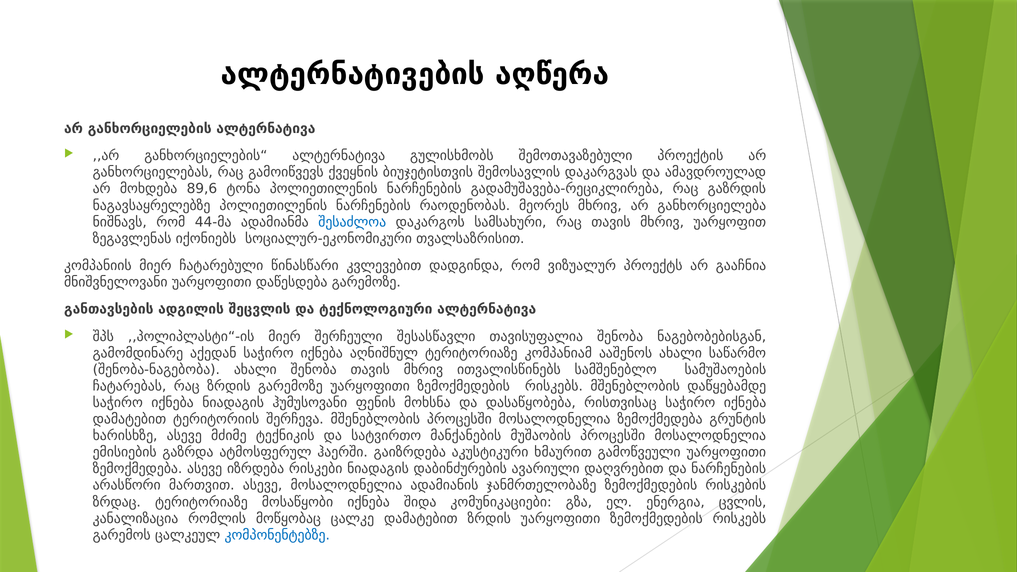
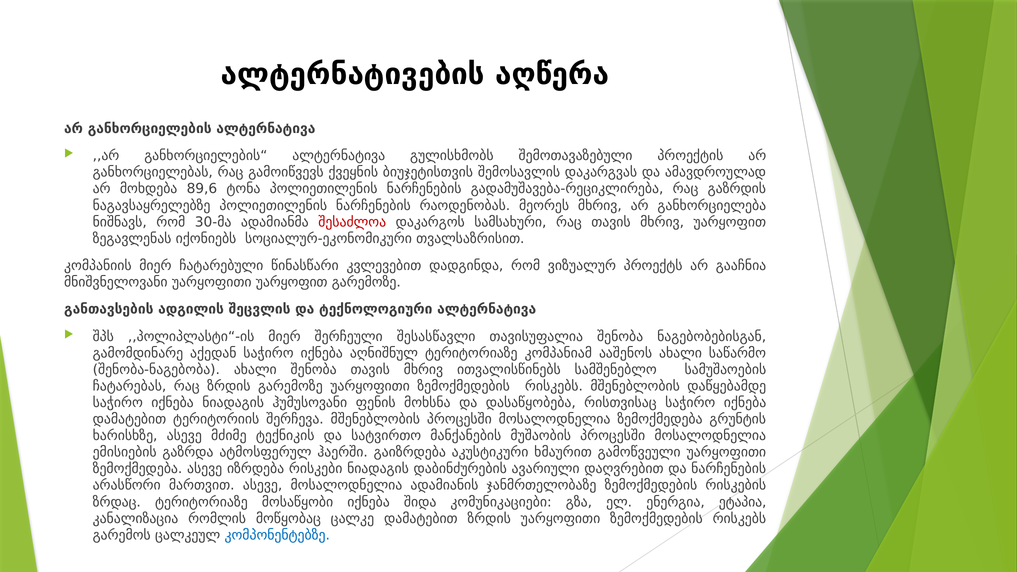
44-მა: 44-მა -> 30-მა
შესაძლოა colour: blue -> red
უარყოფითი დაწესდება: დაწესდება -> უარყოფით
ცვლის: ცვლის -> ეტაპია
